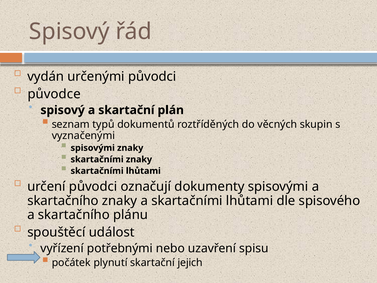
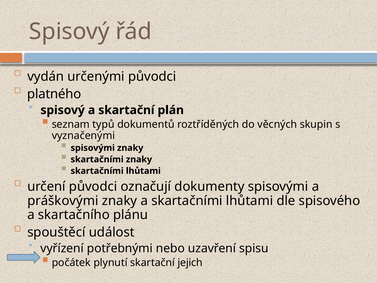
původce: původce -> platného
skartačního at (63, 201): skartačního -> práškovými
